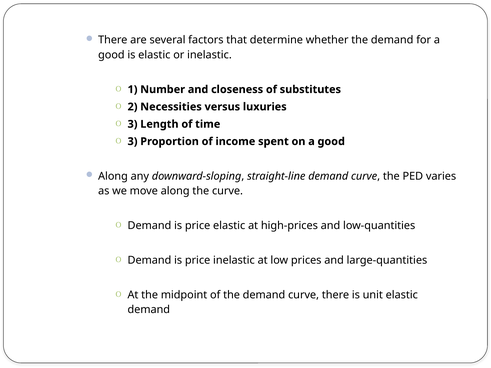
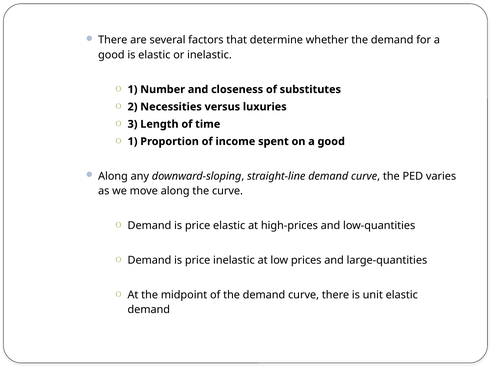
3 at (133, 142): 3 -> 1
